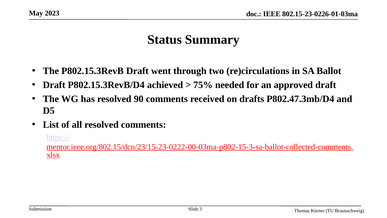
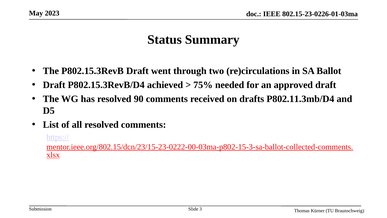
P802.47.3mb/D4: P802.47.3mb/D4 -> P802.11.3mb/D4
